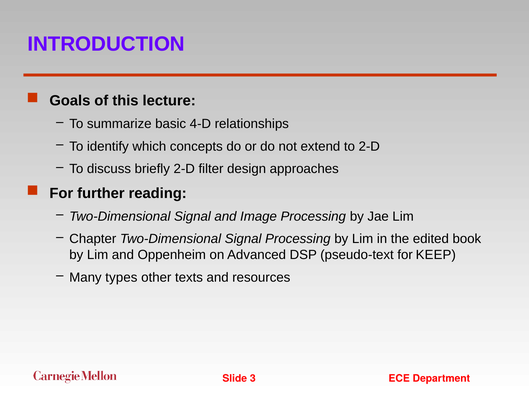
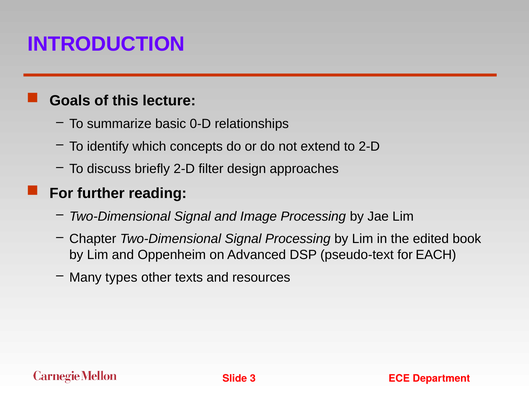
4-D: 4-D -> 0-D
KEEP: KEEP -> EACH
